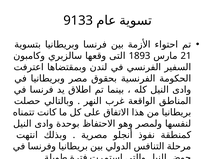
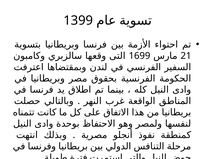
9133: 9133 -> 1399
1893: 1893 -> 1699
